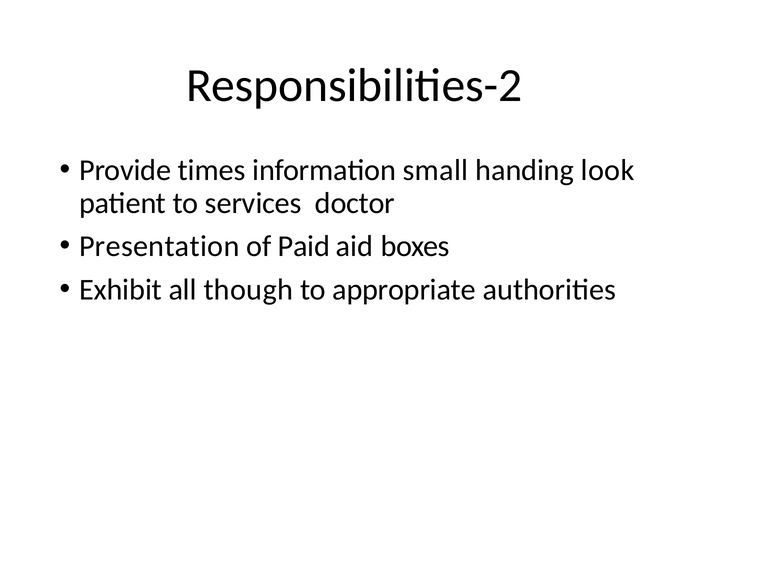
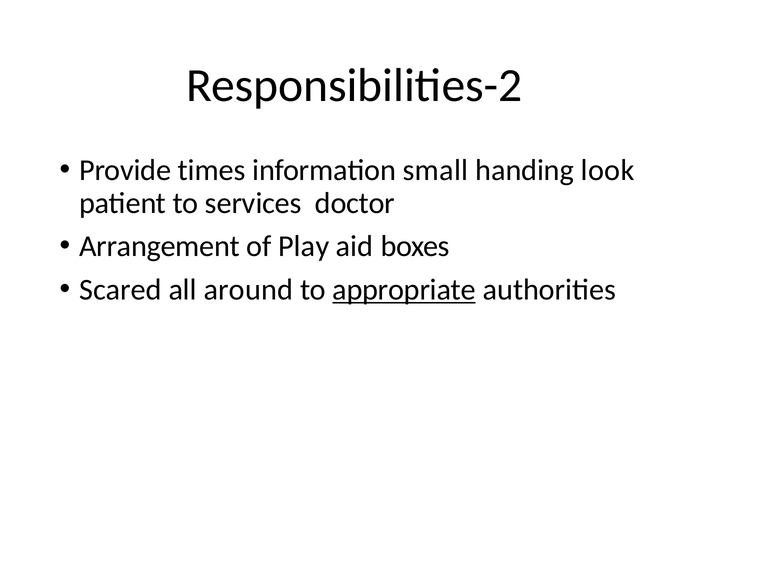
Presentation: Presentation -> Arrangement
Paid: Paid -> Play
Exhibit: Exhibit -> Scared
though: though -> around
appropriate underline: none -> present
